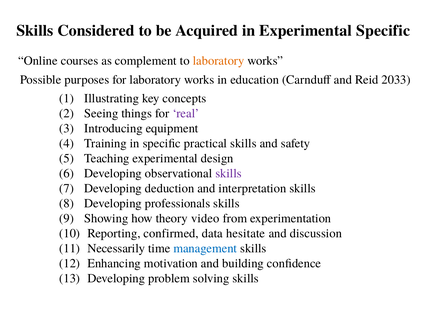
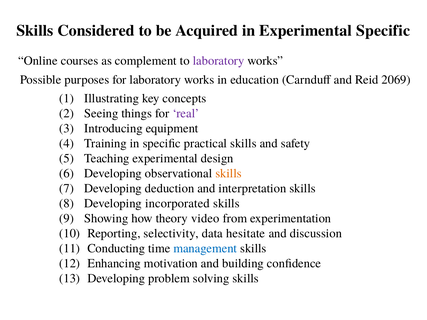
laboratory at (219, 61) colour: orange -> purple
2033: 2033 -> 2069
skills at (229, 173) colour: purple -> orange
professionals: professionals -> incorporated
confirmed: confirmed -> selectivity
Necessarily: Necessarily -> Conducting
